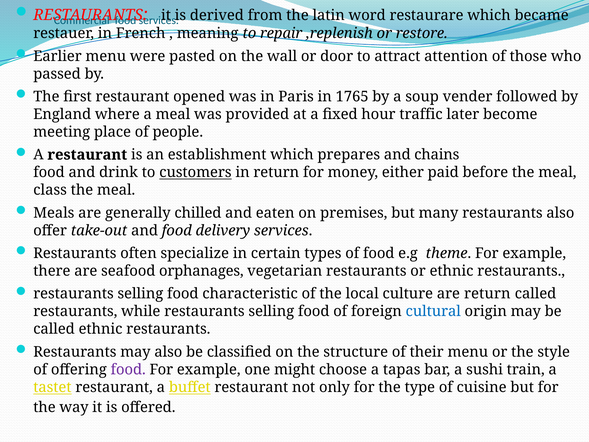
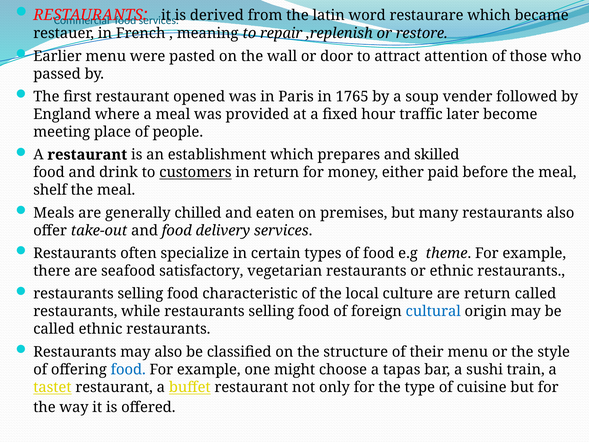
chains: chains -> skilled
class: class -> shelf
orphanages: orphanages -> satisfactory
food at (128, 369) colour: purple -> blue
